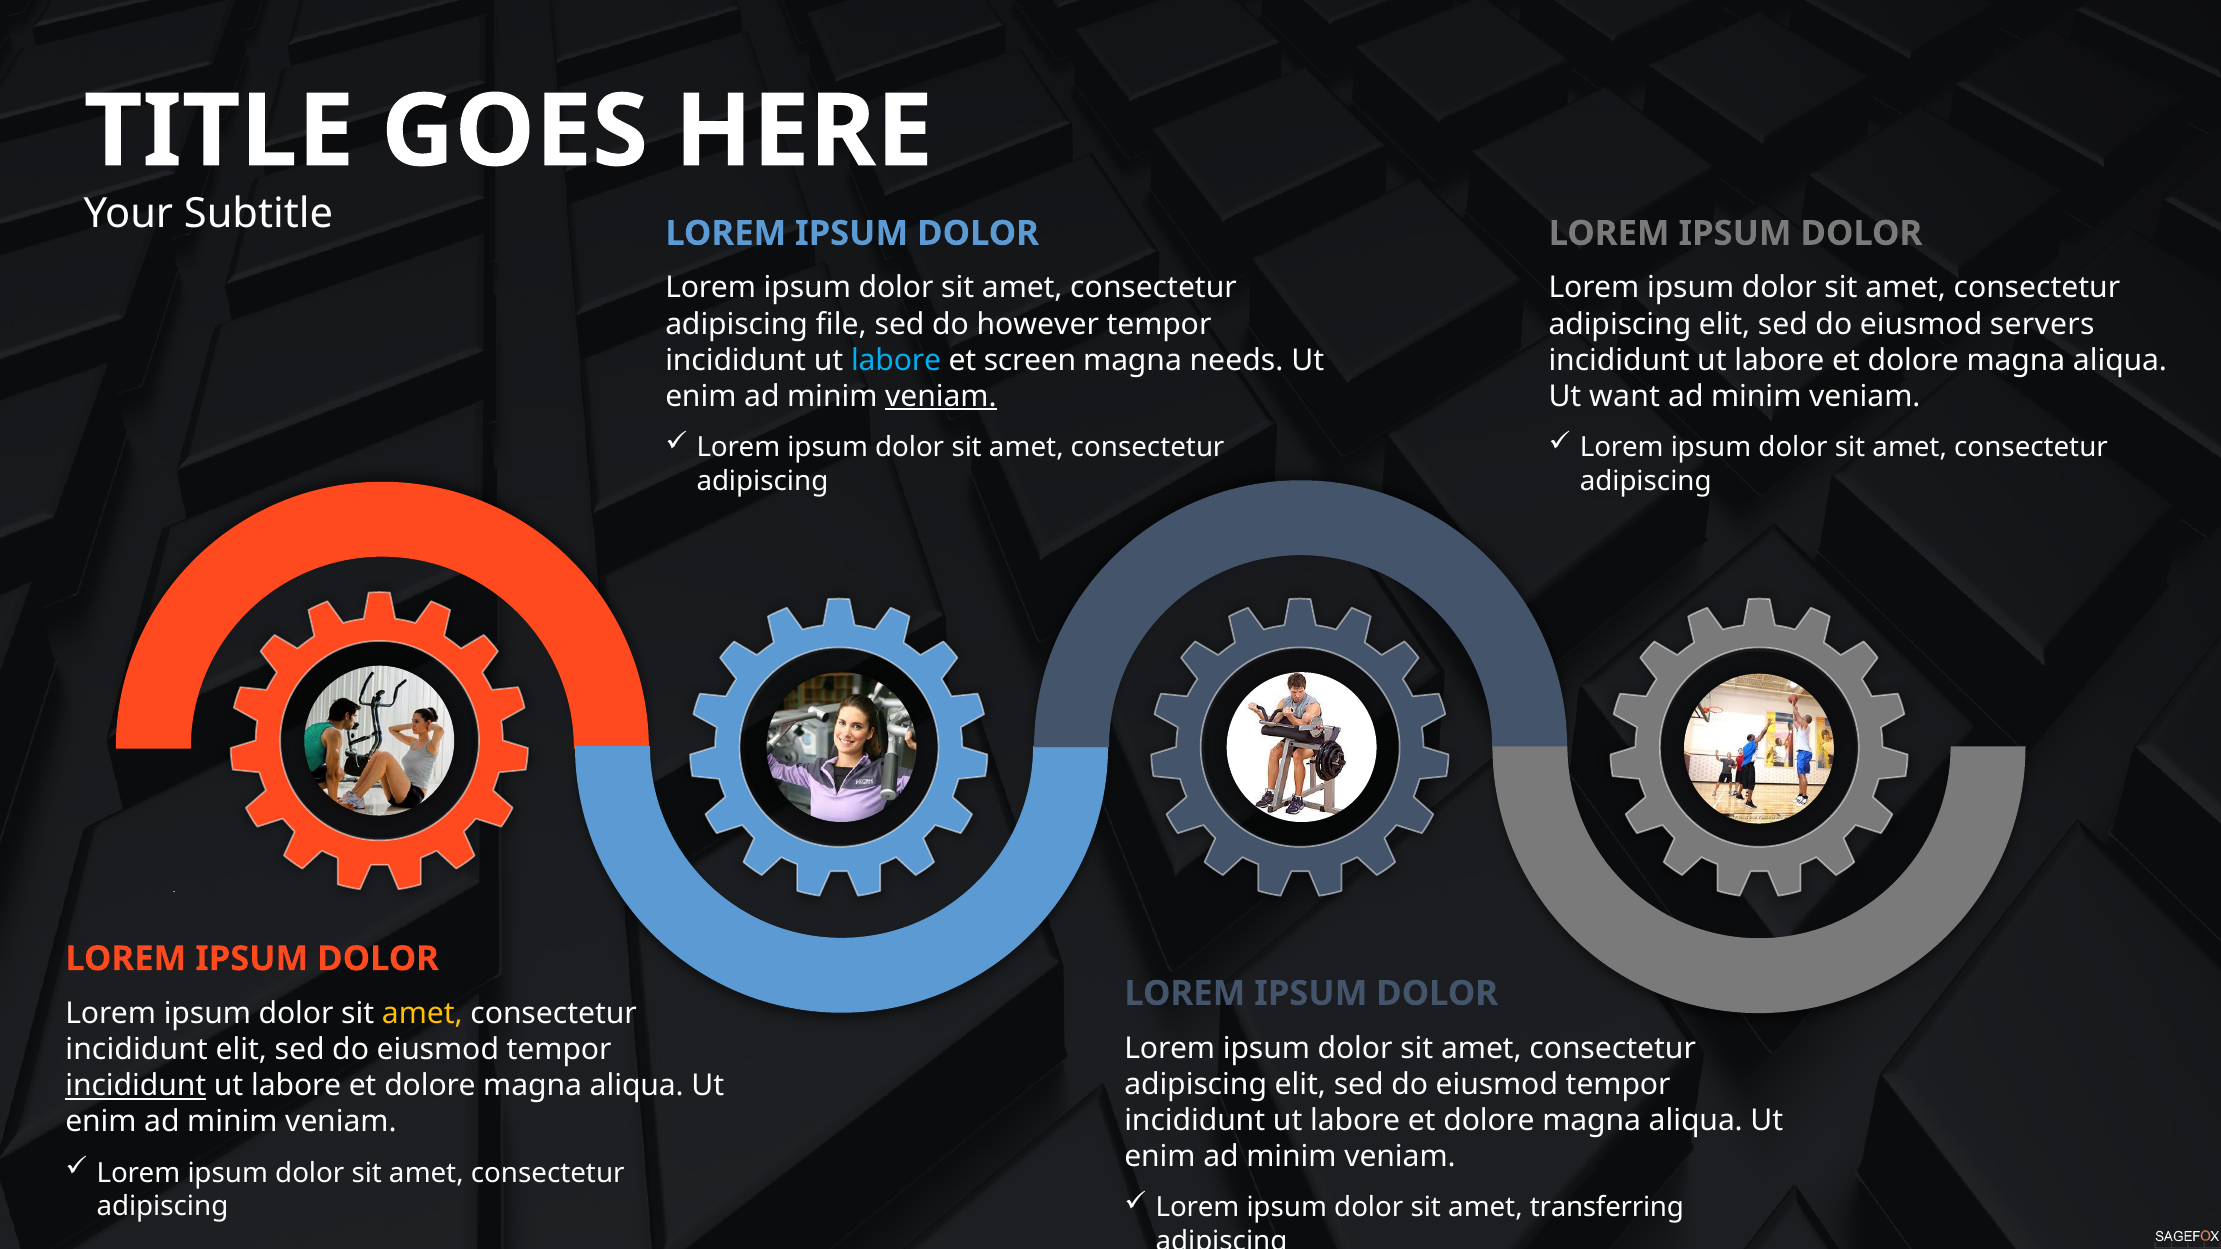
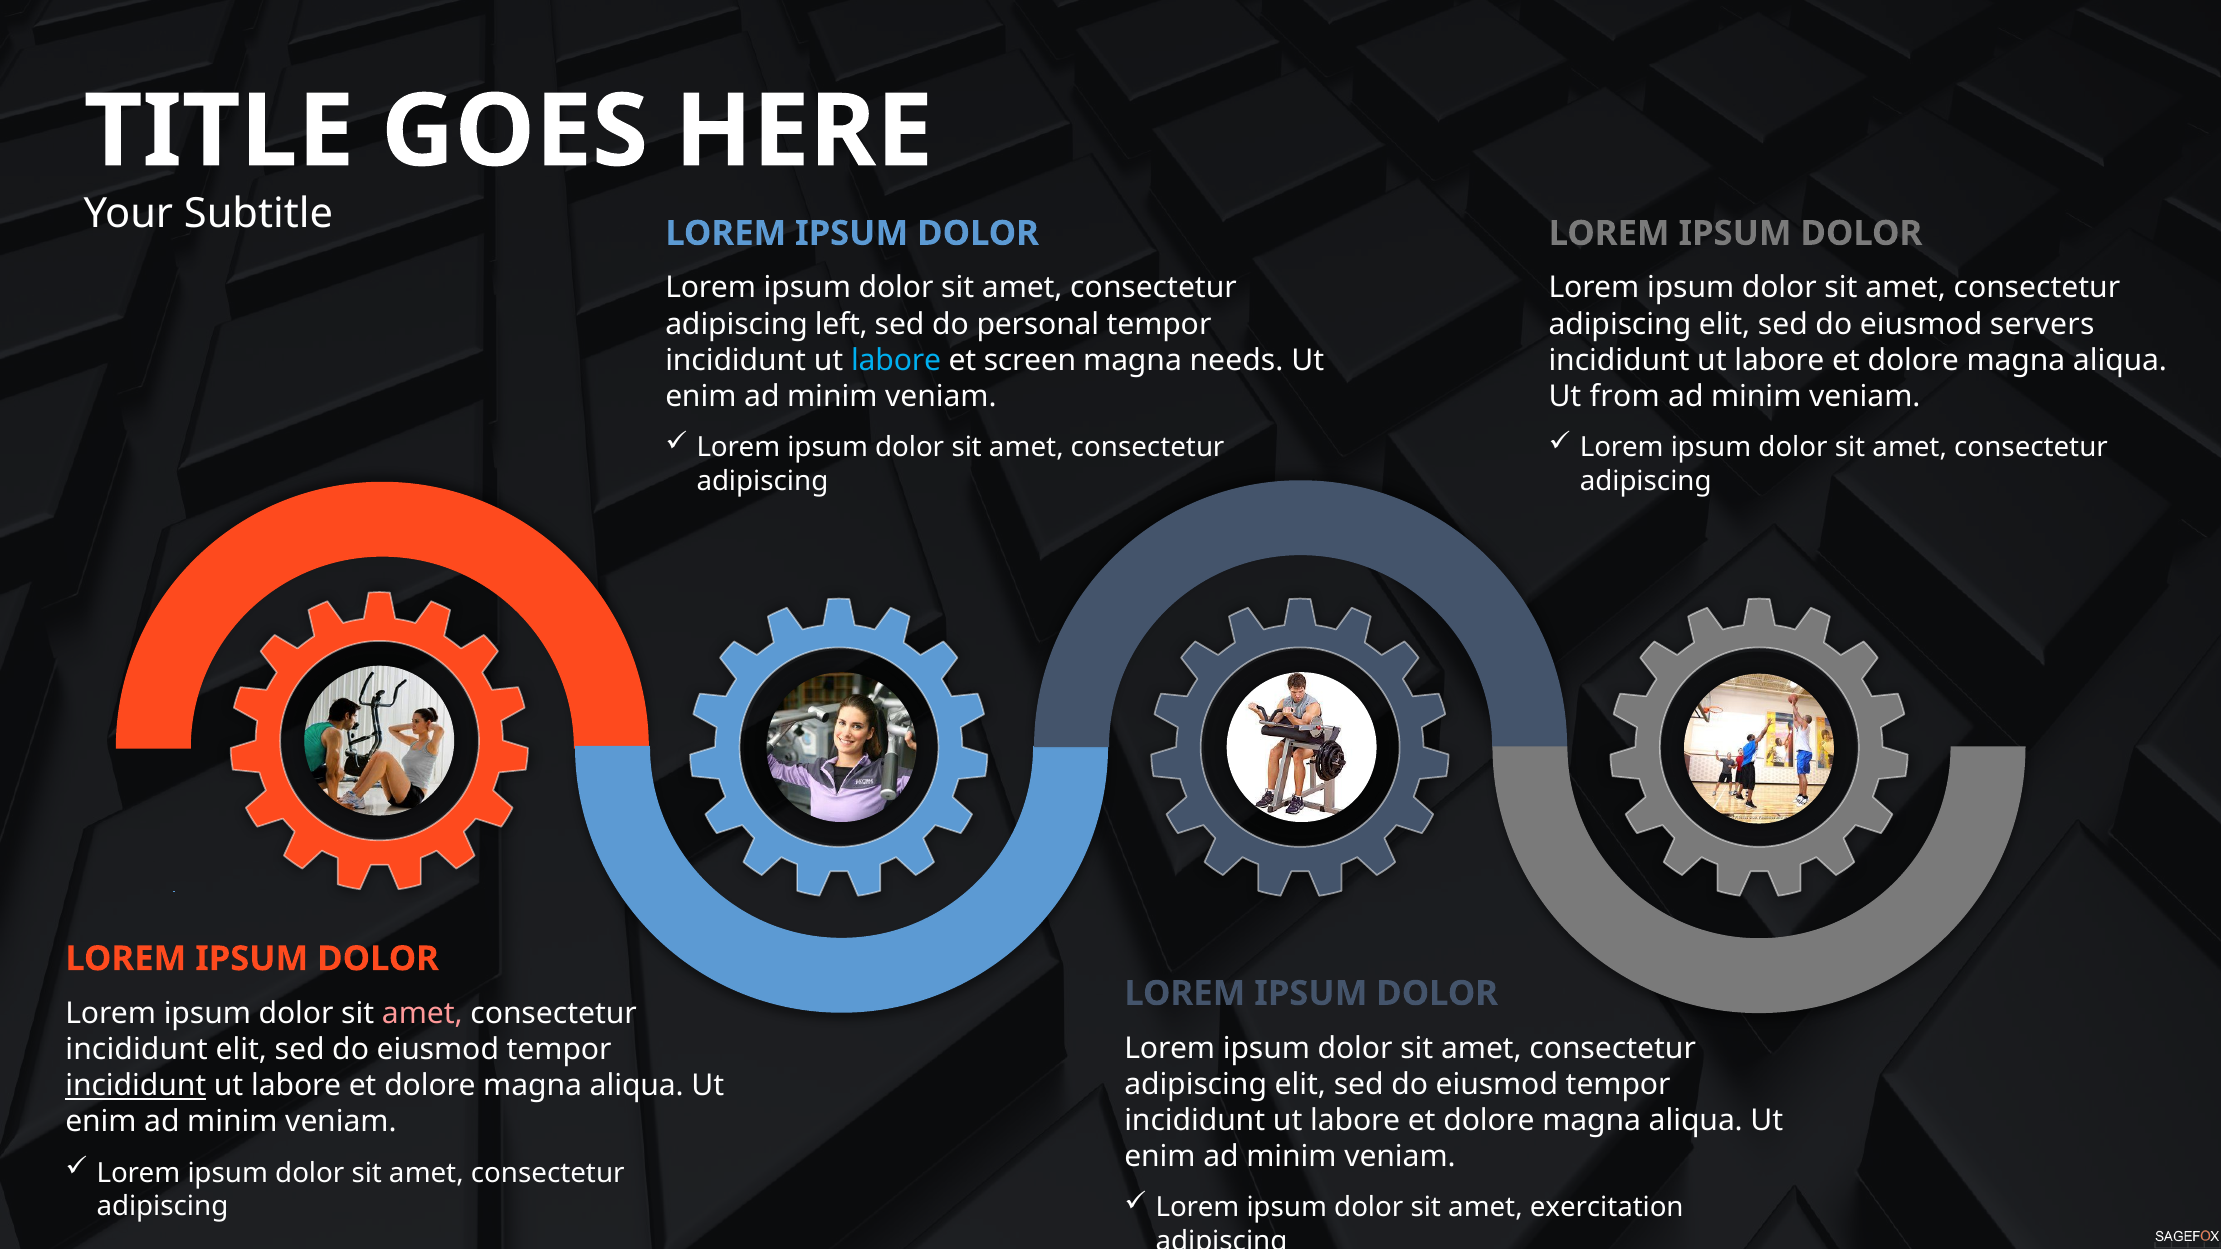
file: file -> left
however: however -> personal
veniam at (941, 397) underline: present -> none
want: want -> from
amet at (422, 1014) colour: yellow -> pink
transferring: transferring -> exercitation
